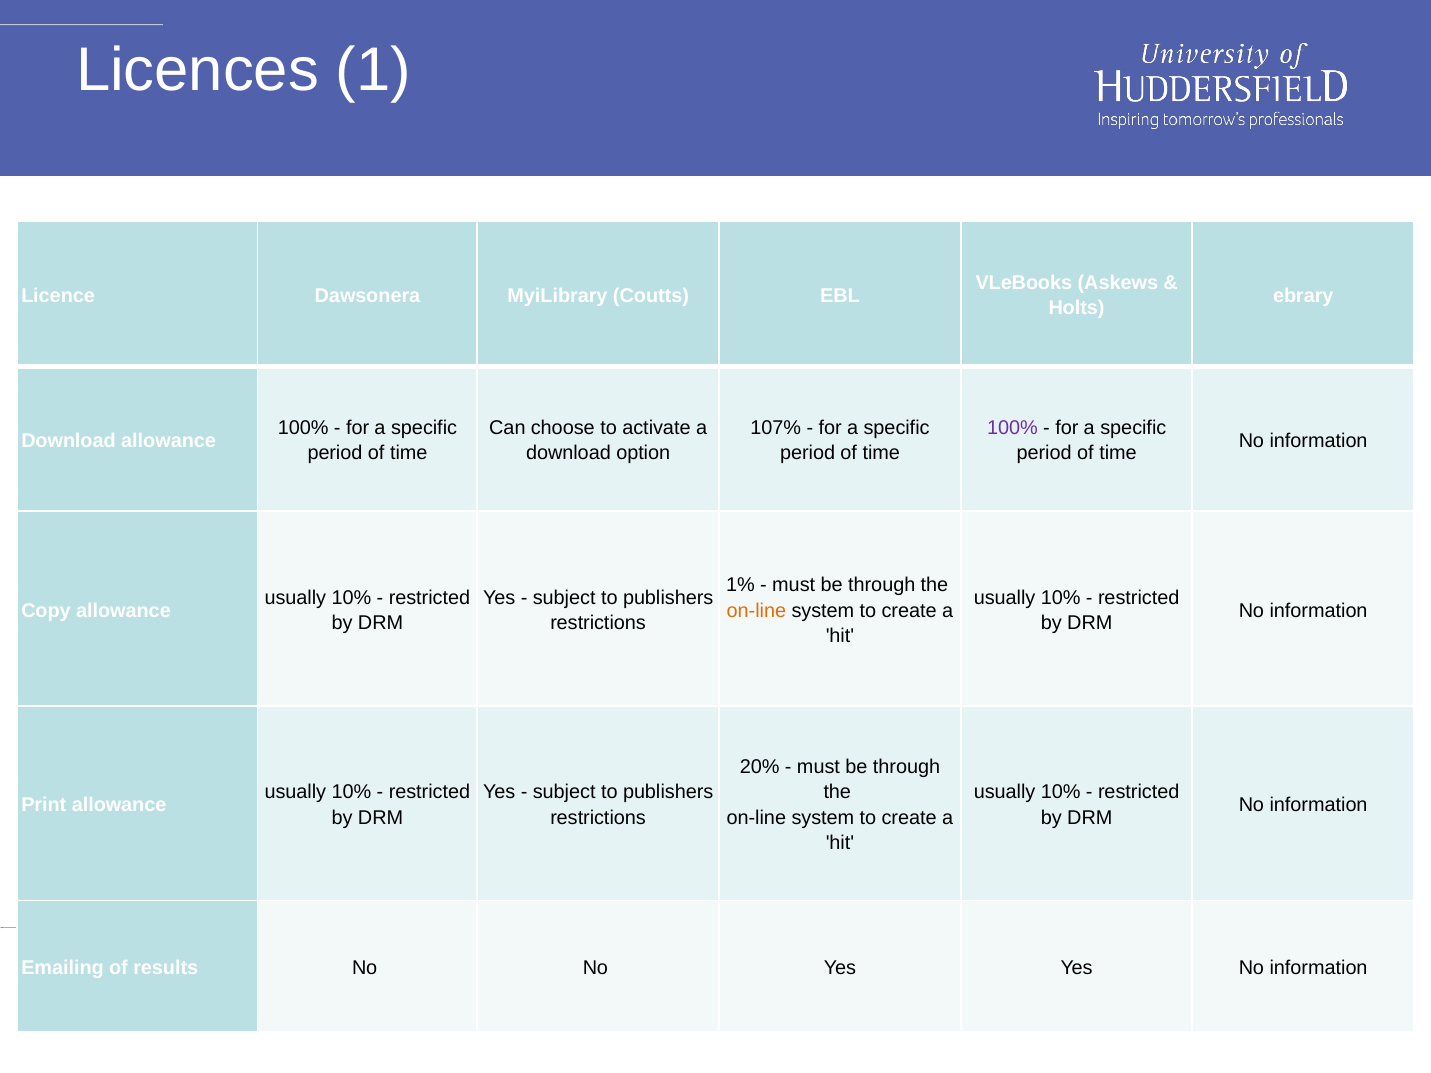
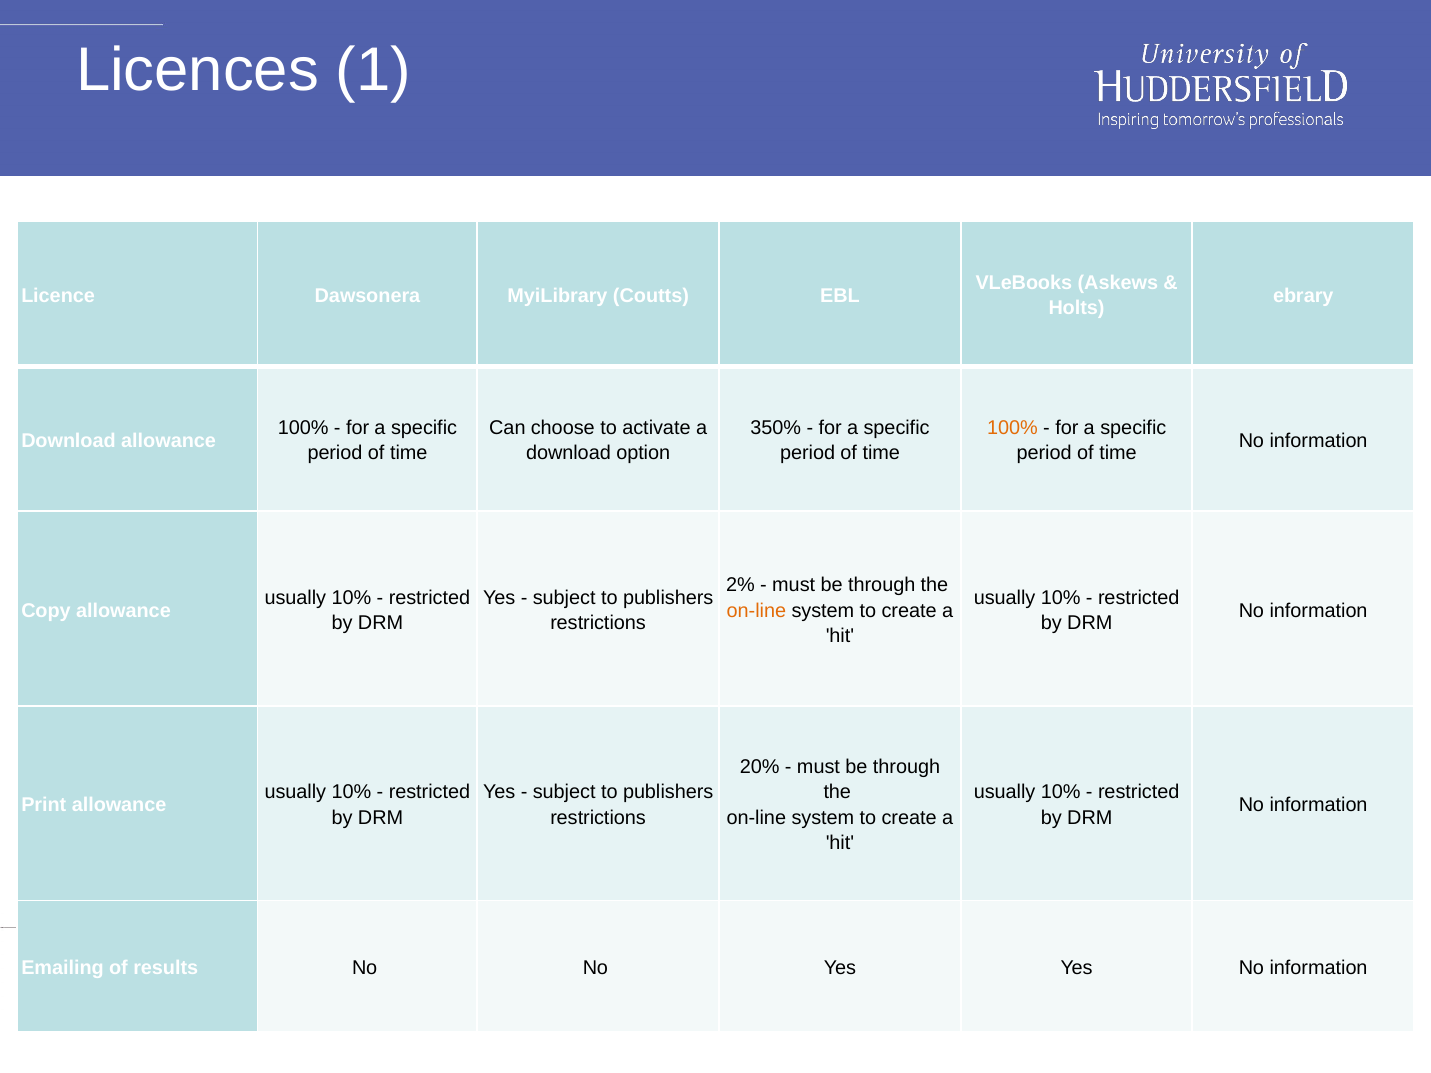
107%: 107% -> 350%
100% at (1012, 428) colour: purple -> orange
1%: 1% -> 2%
